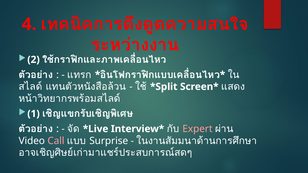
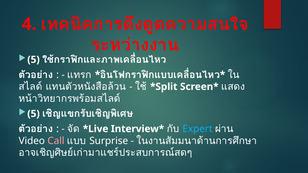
2 at (34, 60): 2 -> 5
1 at (34, 114): 1 -> 5
Expert colour: pink -> light blue
